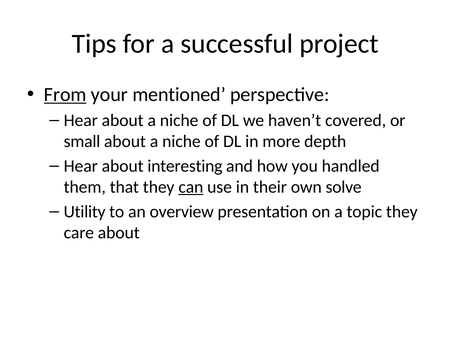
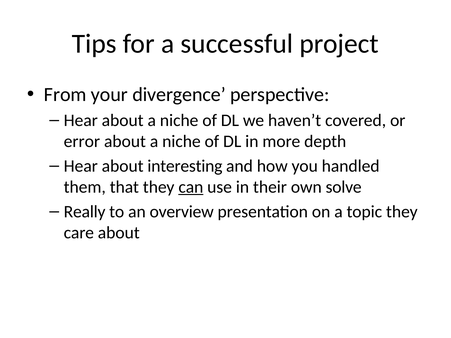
From underline: present -> none
mentioned: mentioned -> divergence
small: small -> error
Utility: Utility -> Really
